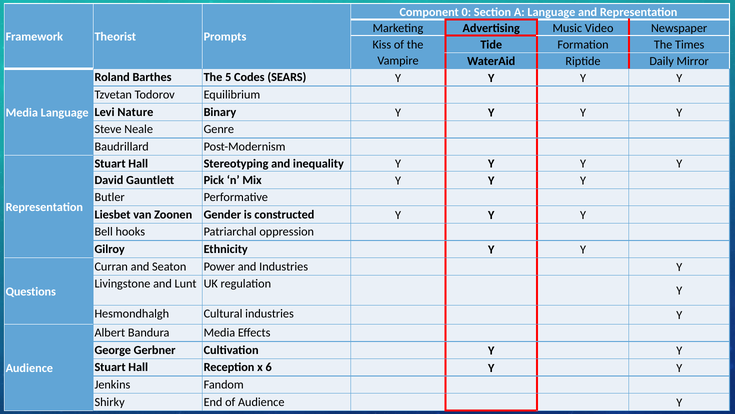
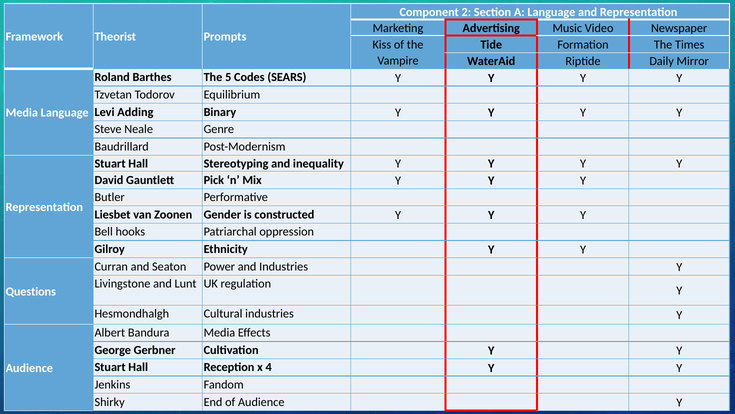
0: 0 -> 2
Nature: Nature -> Adding
6: 6 -> 4
